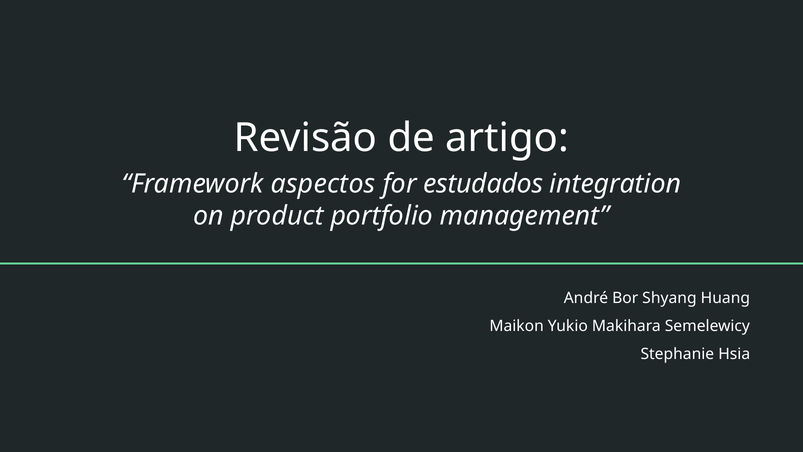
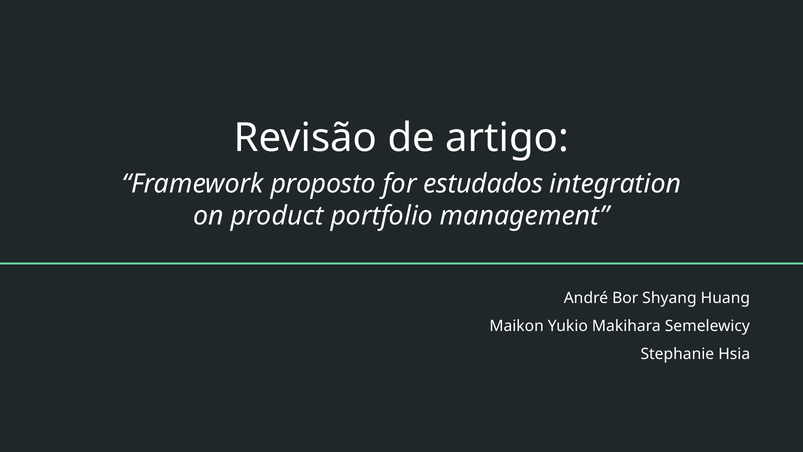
aspectos: aspectos -> proposto
